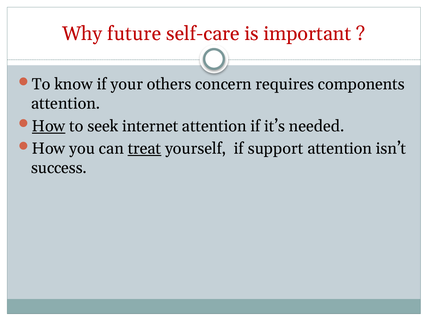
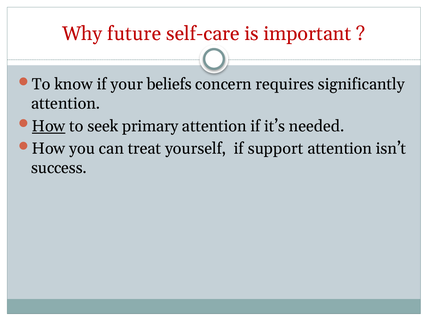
others: others -> beliefs
components: components -> significantly
internet: internet -> primary
treat underline: present -> none
